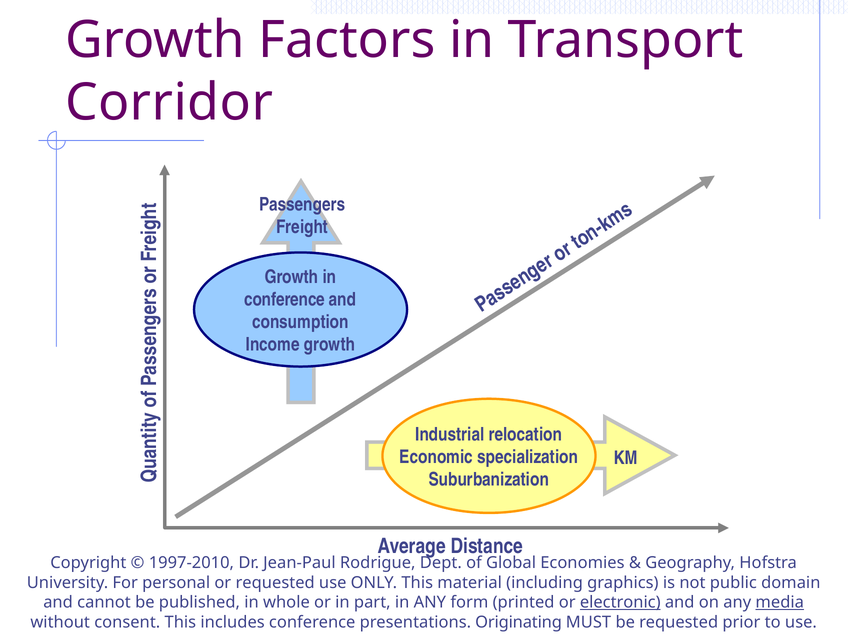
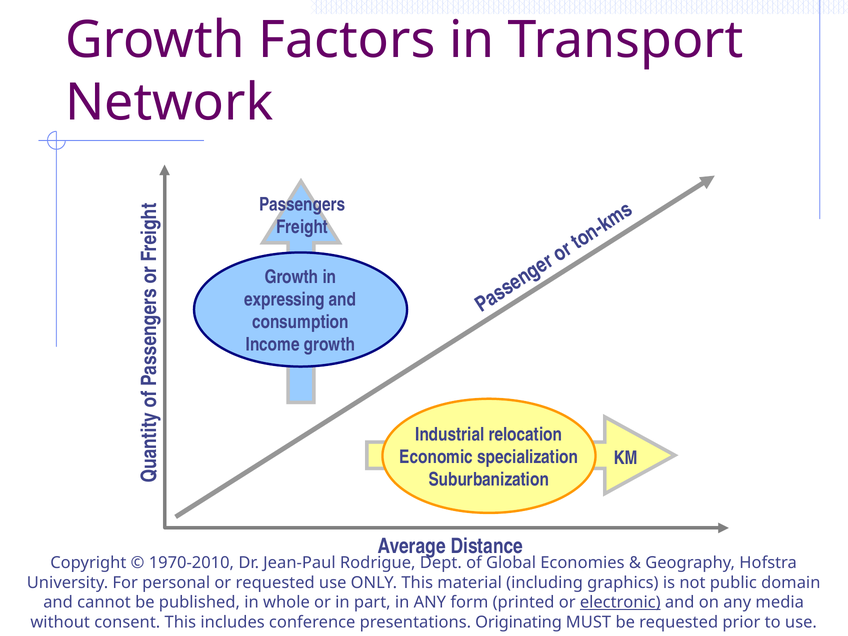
Corridor: Corridor -> Network
conference at (285, 300): conference -> expressing
1997-2010: 1997-2010 -> 1970-2010
media underline: present -> none
